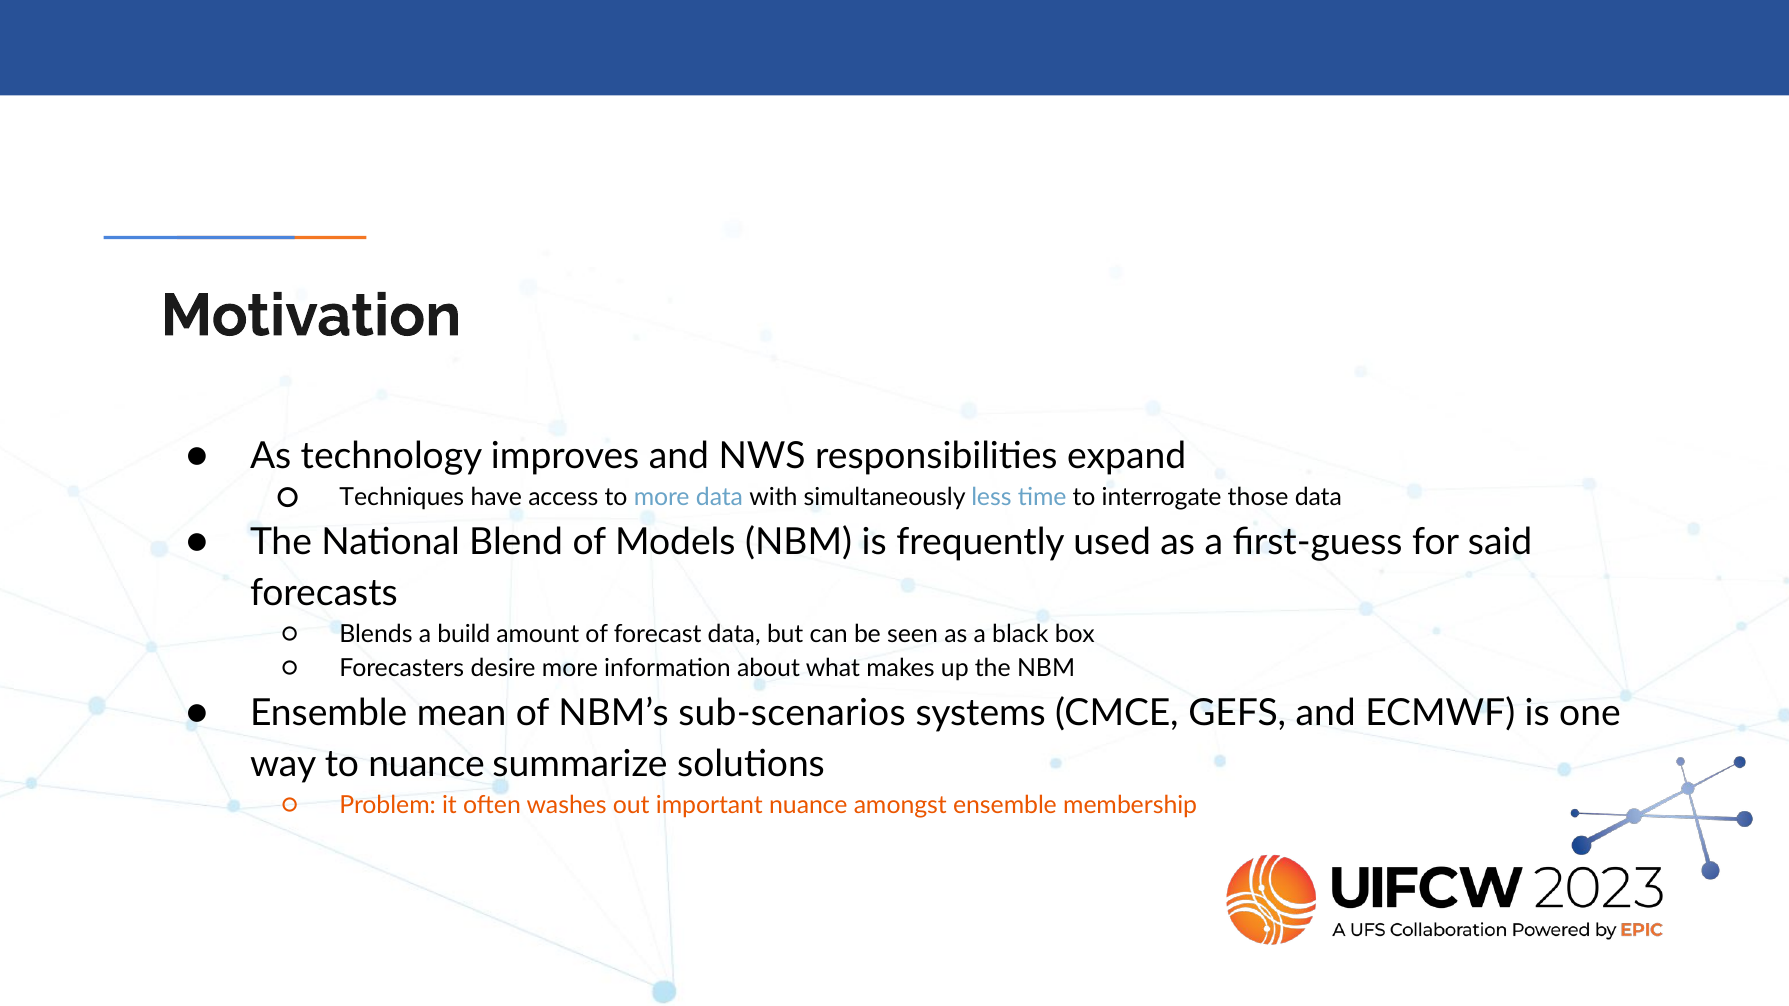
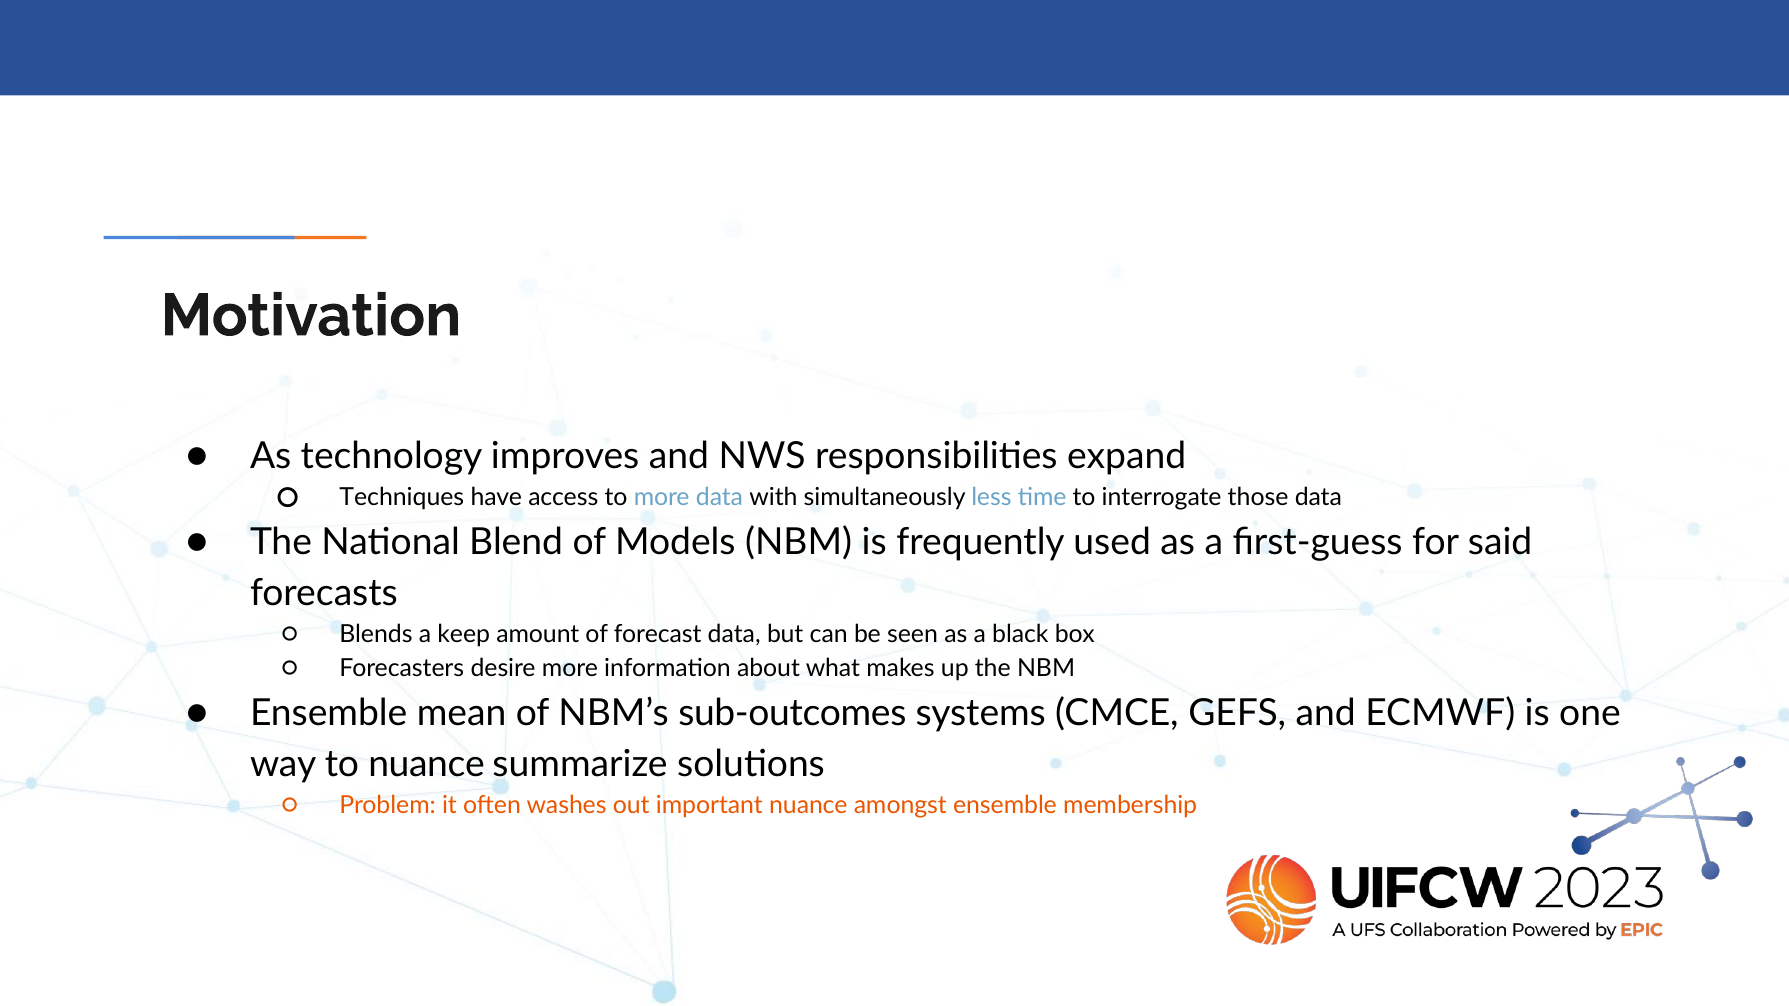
build: build -> keep
sub-scenarios: sub-scenarios -> sub-outcomes
